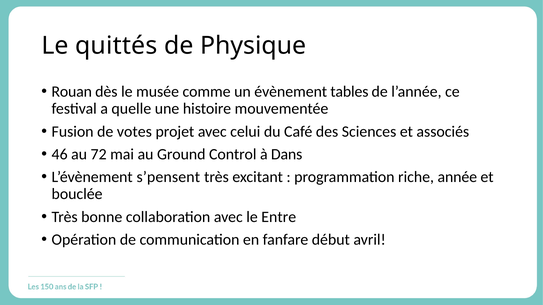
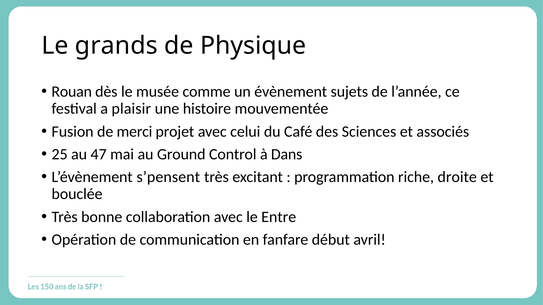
quittés: quittés -> grands
tables: tables -> sujets
quelle: quelle -> plaisir
votes: votes -> merci
46: 46 -> 25
72: 72 -> 47
année: année -> droite
